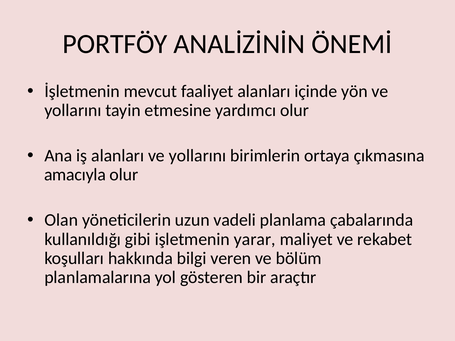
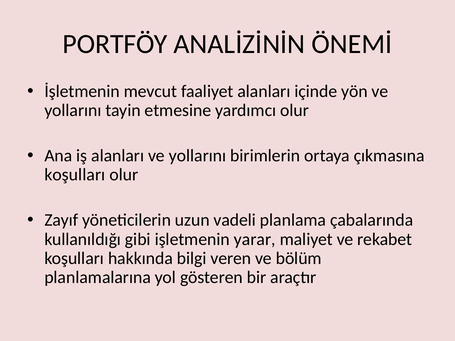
amacıyla at (75, 175): amacıyla -> koşulları
Olan: Olan -> Zayıf
